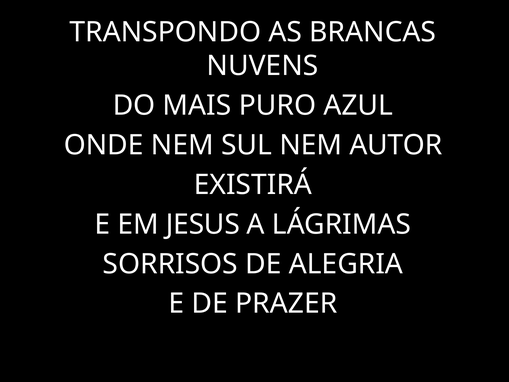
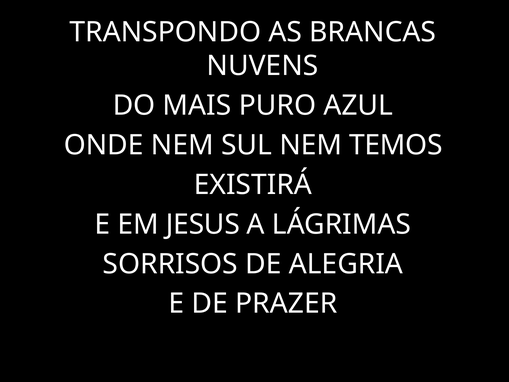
AUTOR: AUTOR -> TEMOS
